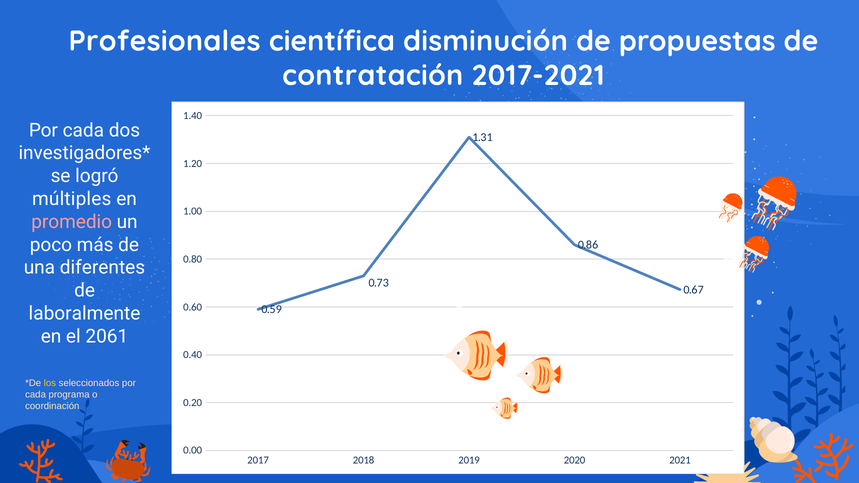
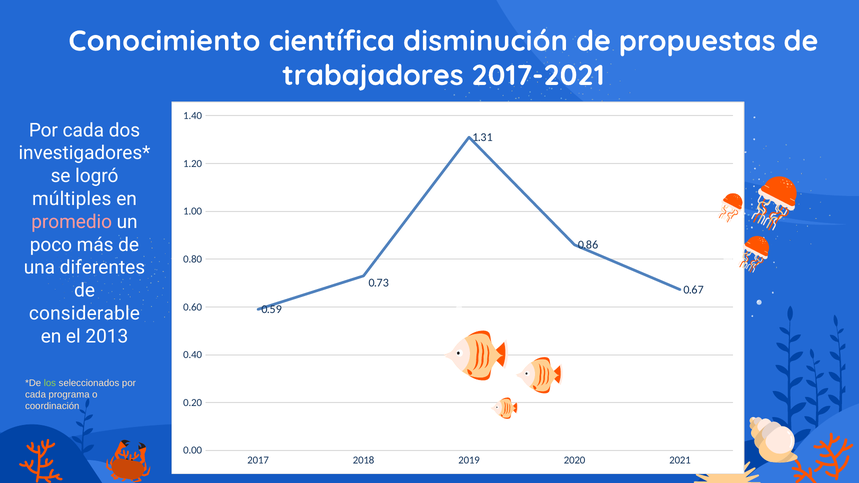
Profesionales: Profesionales -> Conocimiento
contratación: contratación -> trabajadores
laboralmente: laboralmente -> considerable
2061: 2061 -> 2013
los colour: yellow -> light green
